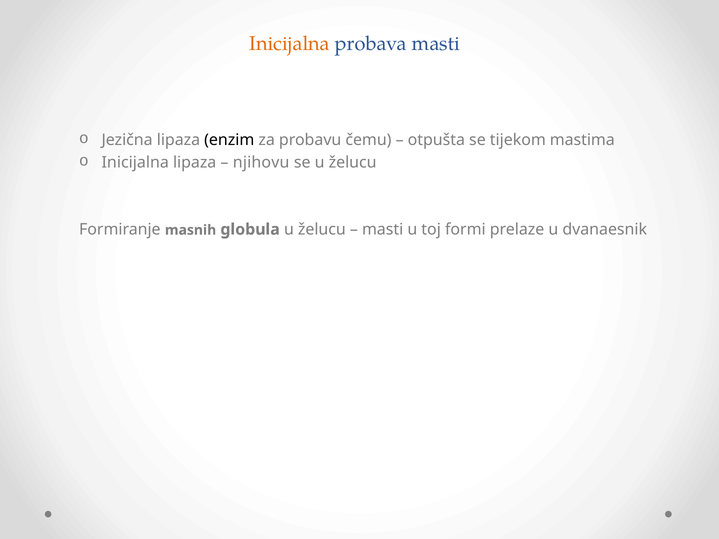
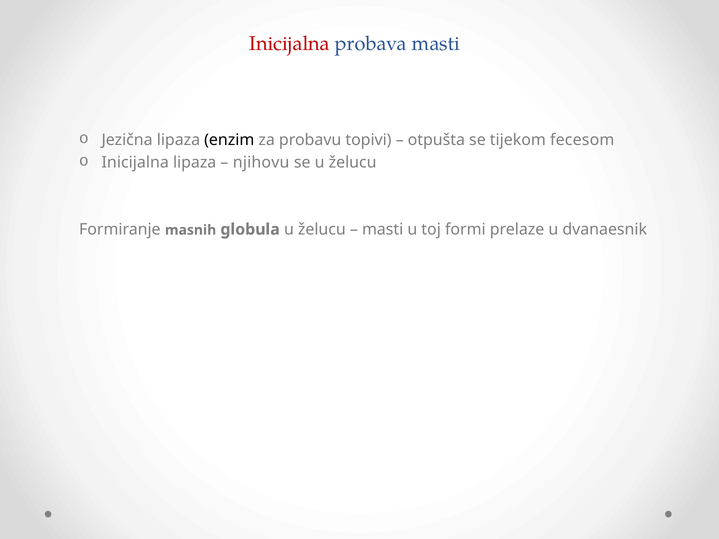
Inicijalna at (290, 44) colour: orange -> red
čemu: čemu -> topivi
mastima: mastima -> fecesom
